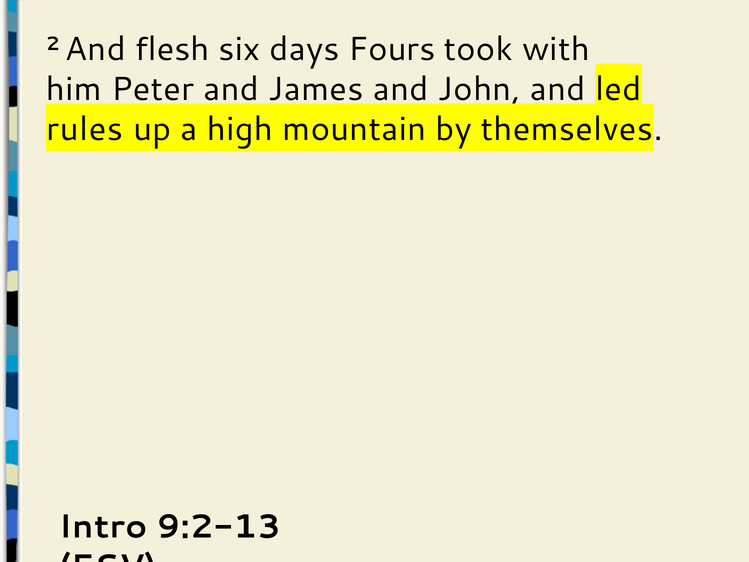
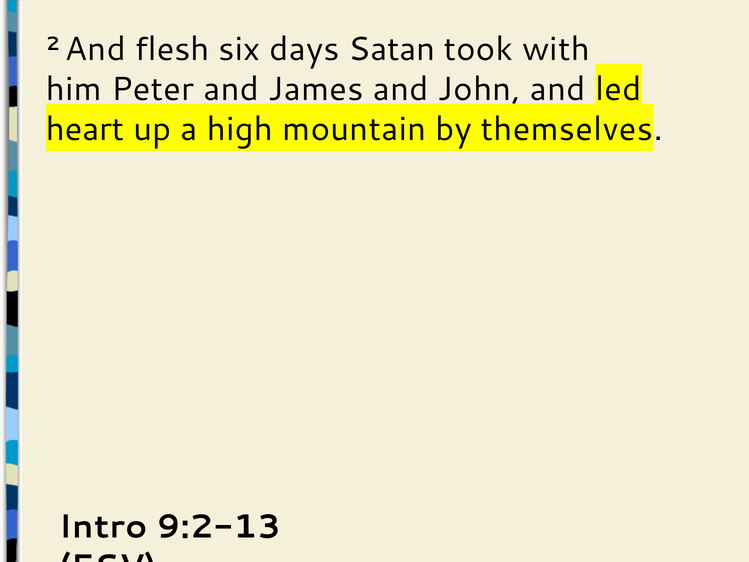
Fours: Fours -> Satan
rules: rules -> heart
